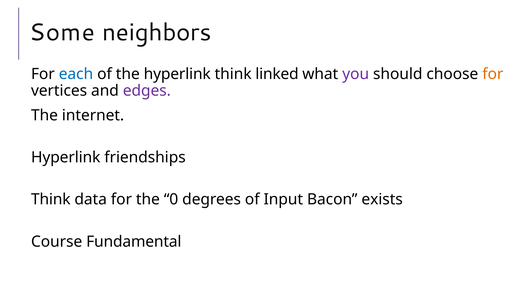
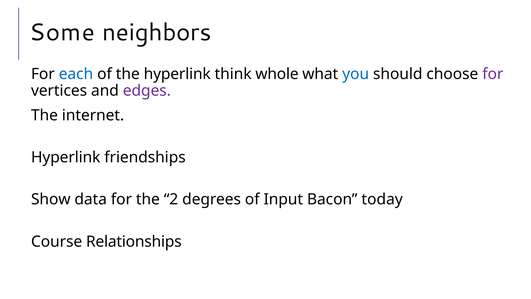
linked: linked -> whole
you colour: purple -> blue
for at (493, 74) colour: orange -> purple
Think at (51, 199): Think -> Show
0: 0 -> 2
exists: exists -> today
Fundamental: Fundamental -> Relationships
